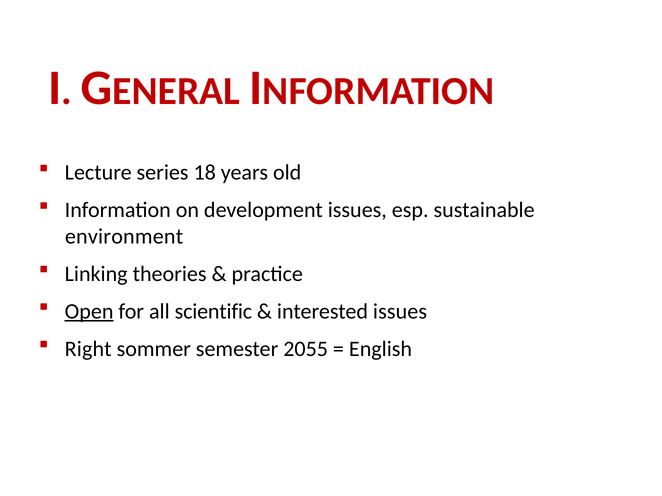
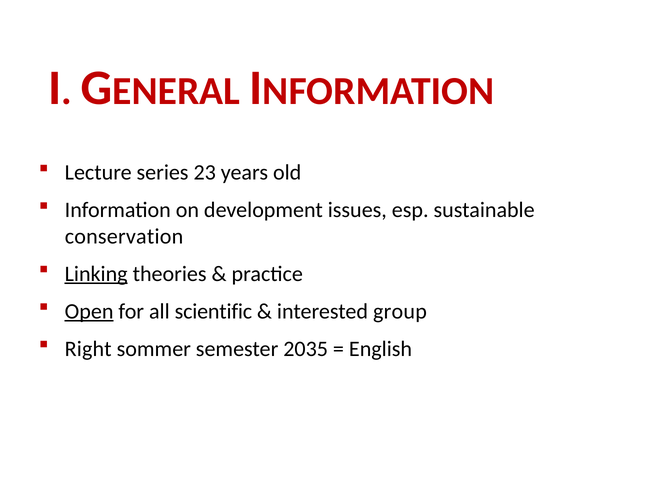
18: 18 -> 23
environment: environment -> conservation
Linking underline: none -> present
interested issues: issues -> group
2055: 2055 -> 2035
